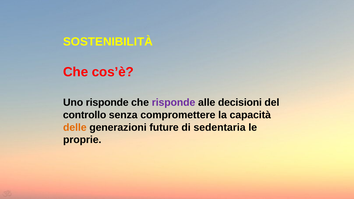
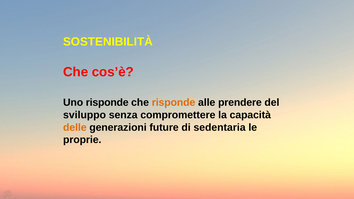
risponde at (174, 103) colour: purple -> orange
decisioni: decisioni -> prendere
controllo: controllo -> sviluppo
